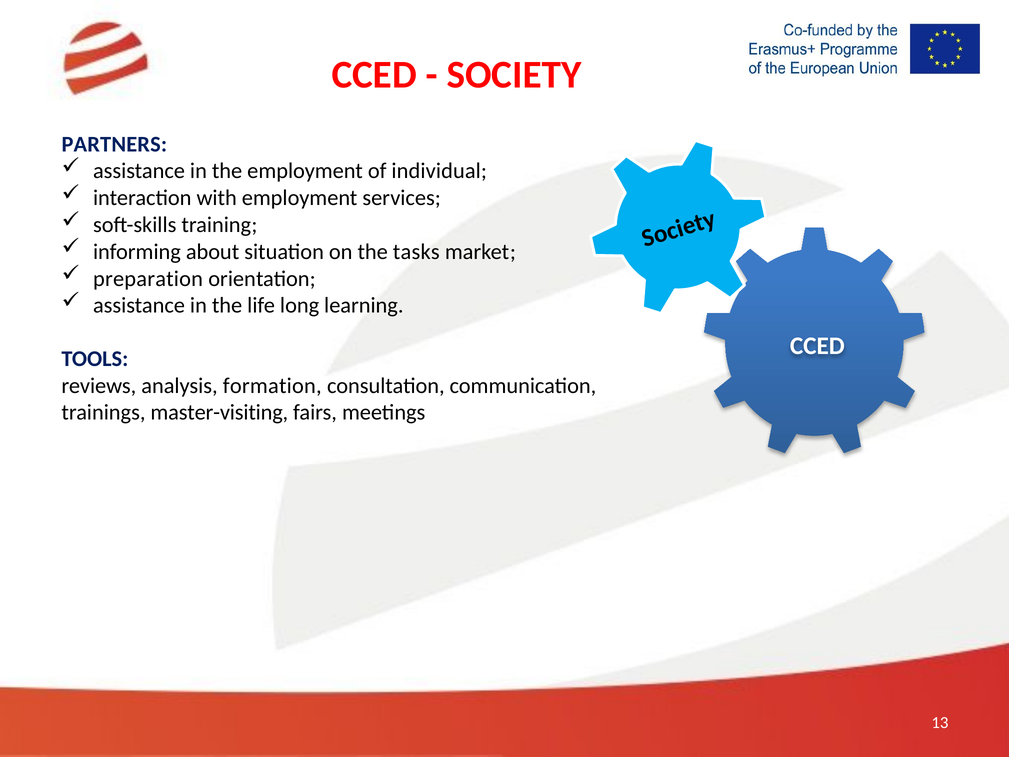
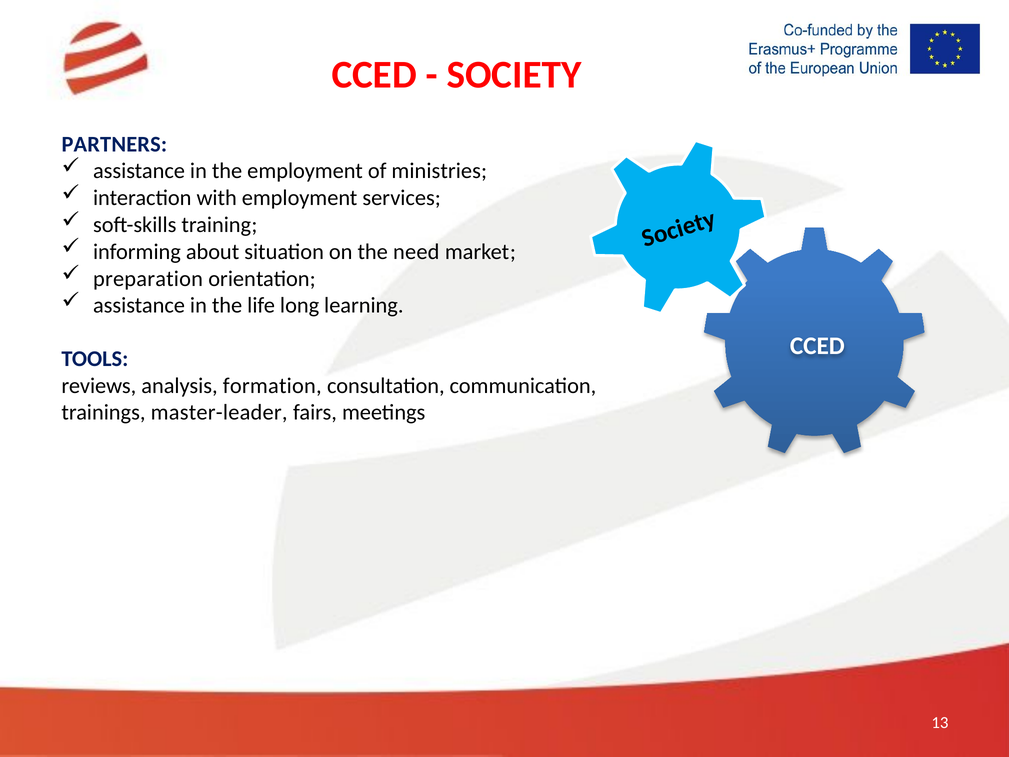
individual: individual -> ministries
tasks: tasks -> need
master-visiting: master-visiting -> master-leader
